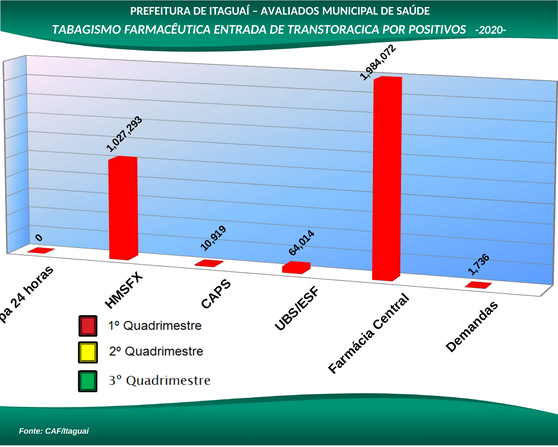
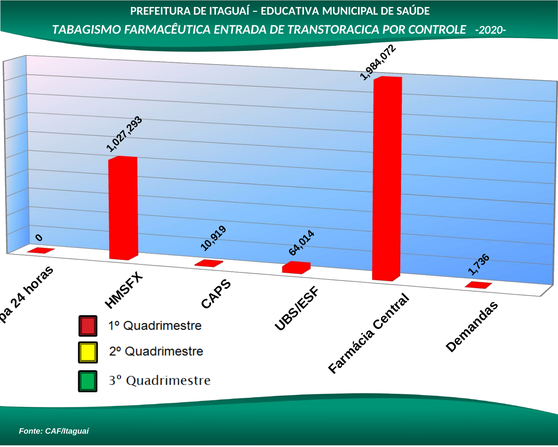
AVALIADOS: AVALIADOS -> EDUCATIVA
POSITIVOS: POSITIVOS -> CONTROLE
